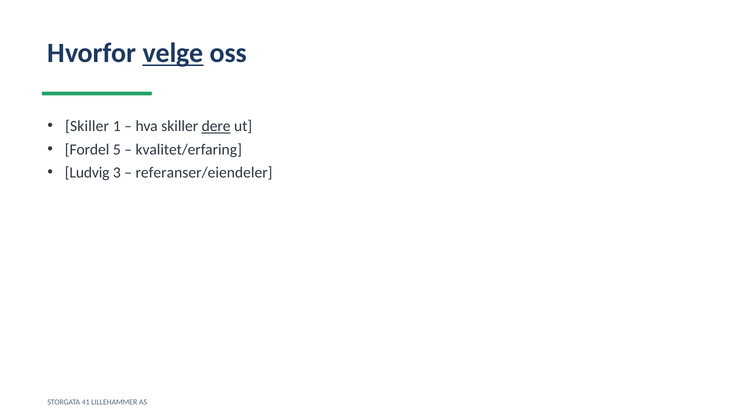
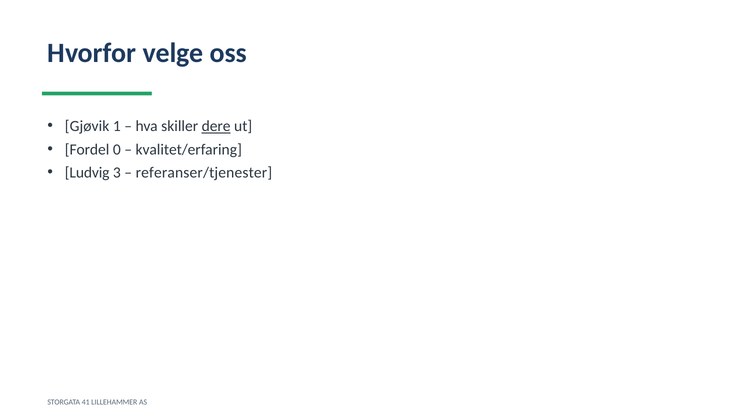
velge underline: present -> none
Skiller at (87, 126): Skiller -> Gjøvik
5: 5 -> 0
referanser/eiendeler: referanser/eiendeler -> referanser/tjenester
